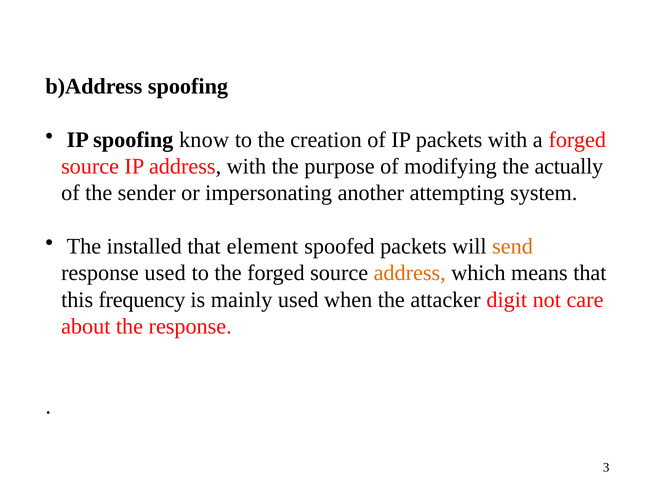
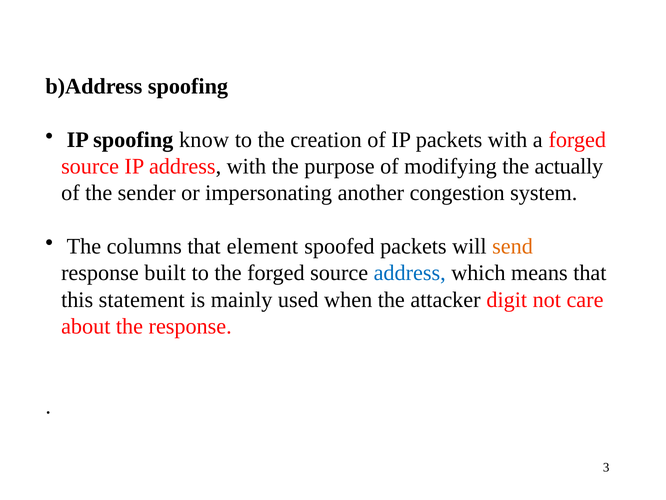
attempting: attempting -> congestion
installed: installed -> columns
response used: used -> built
address at (410, 273) colour: orange -> blue
frequency: frequency -> statement
